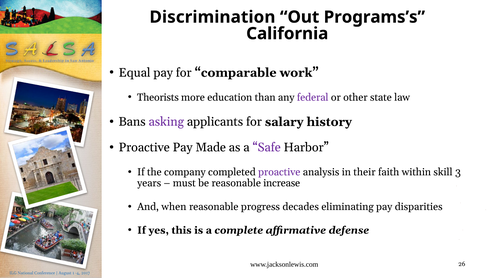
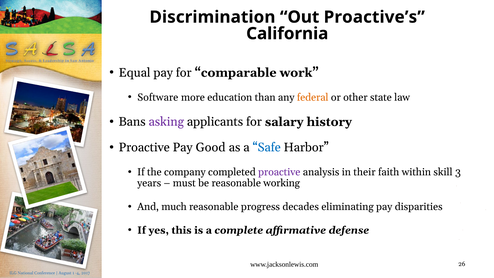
Programs’s: Programs’s -> Proactive’s
Theorists: Theorists -> Software
federal colour: purple -> orange
Made: Made -> Good
Safe colour: purple -> blue
increase: increase -> working
when: when -> much
